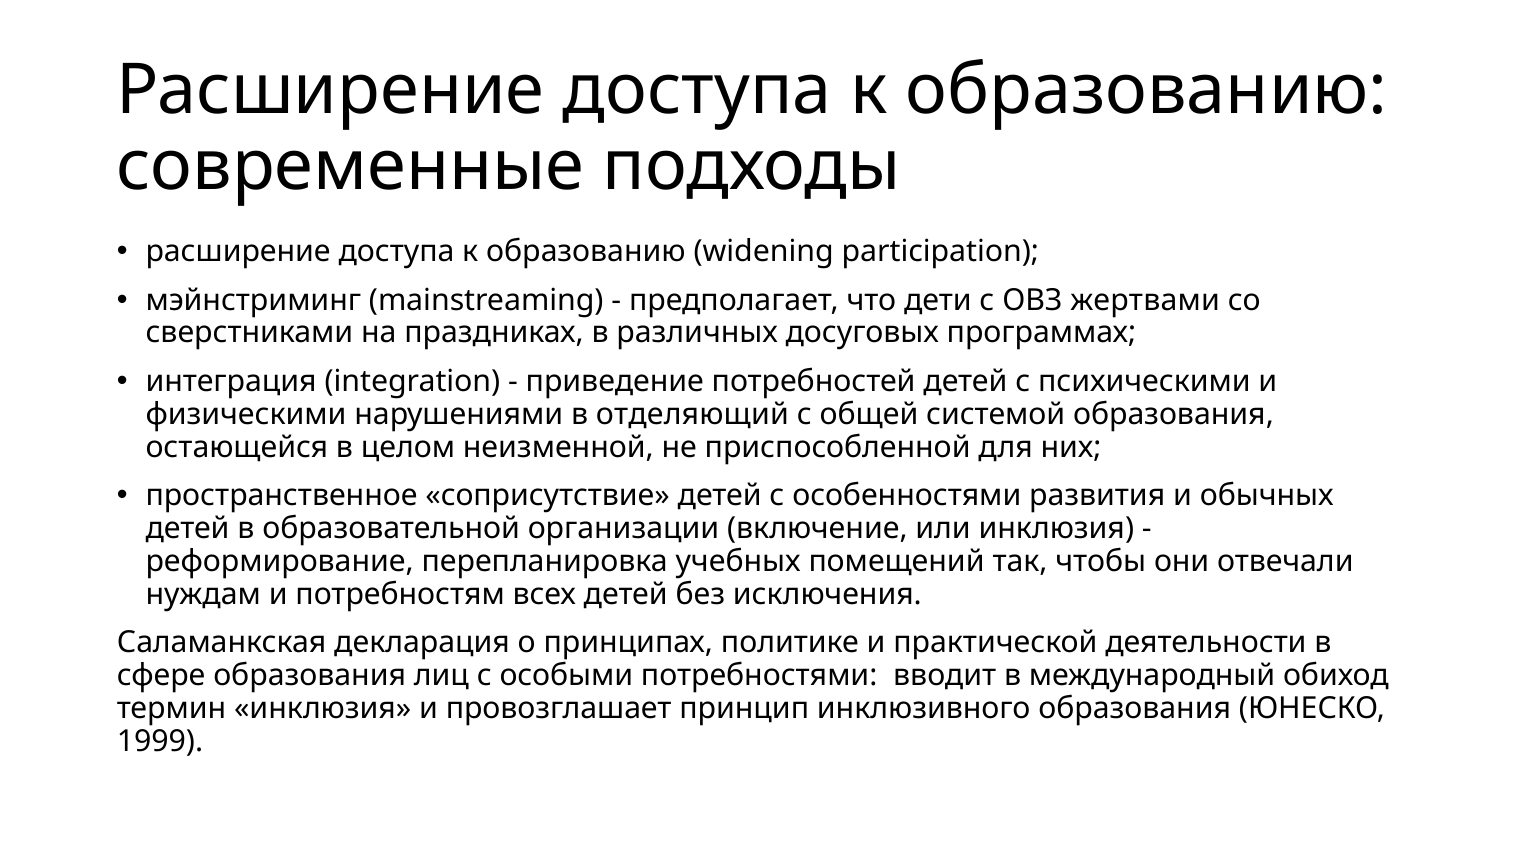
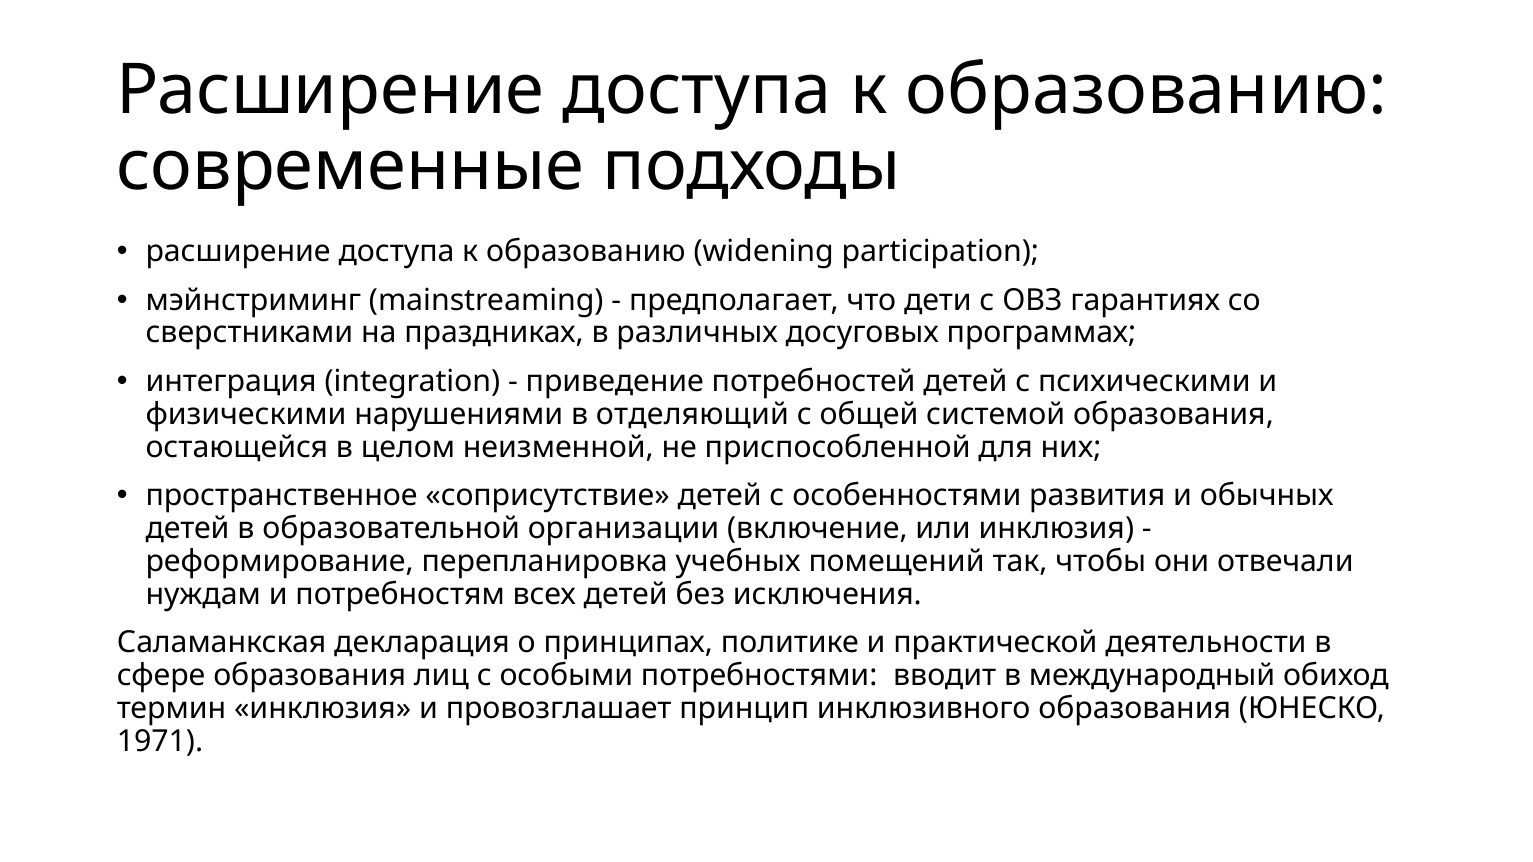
жертвами: жертвами -> гарантиях
1999: 1999 -> 1971
